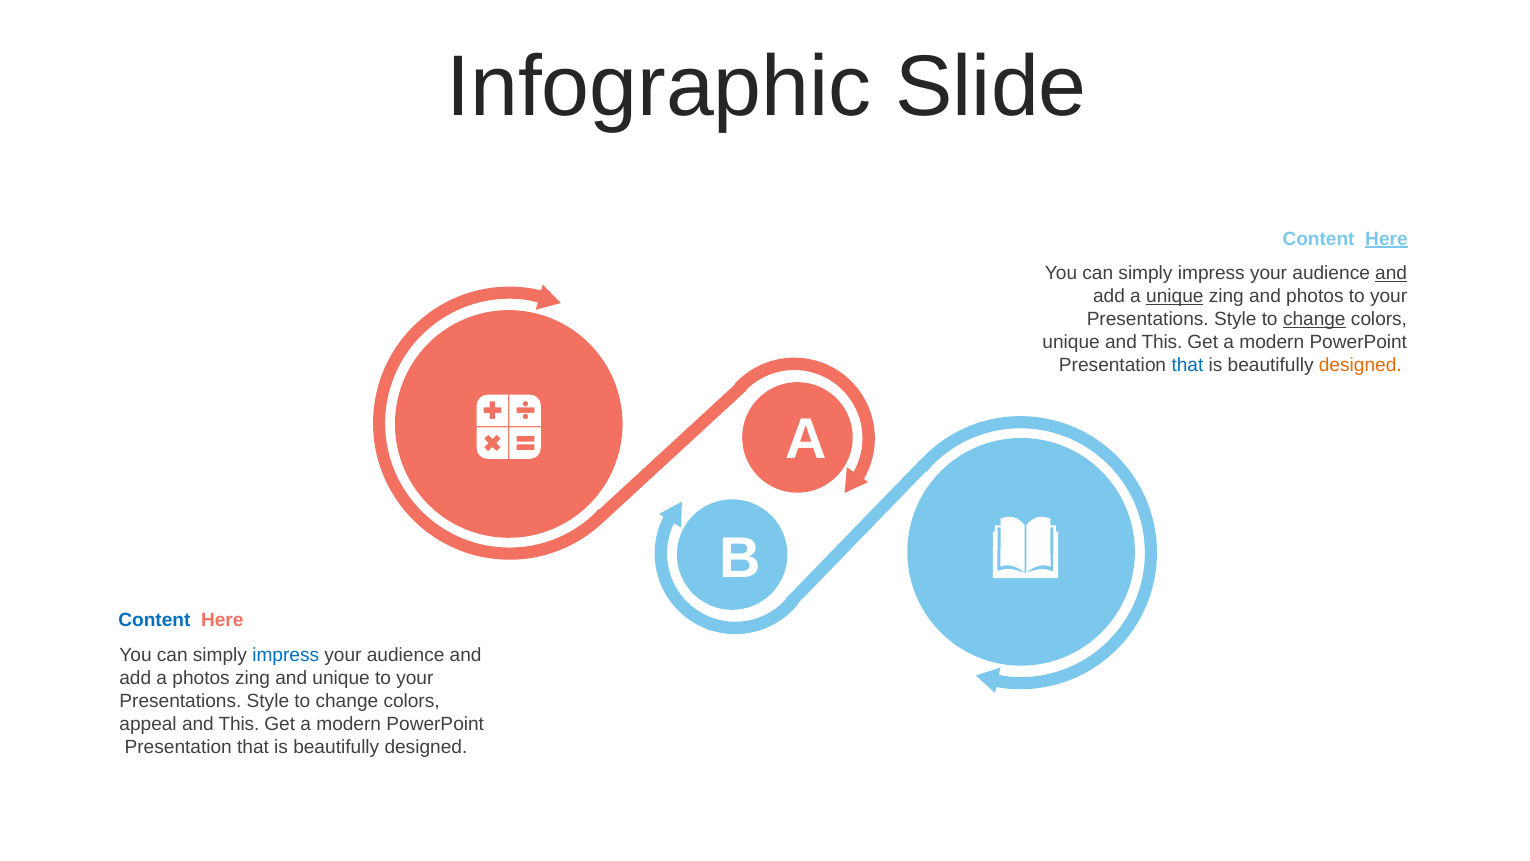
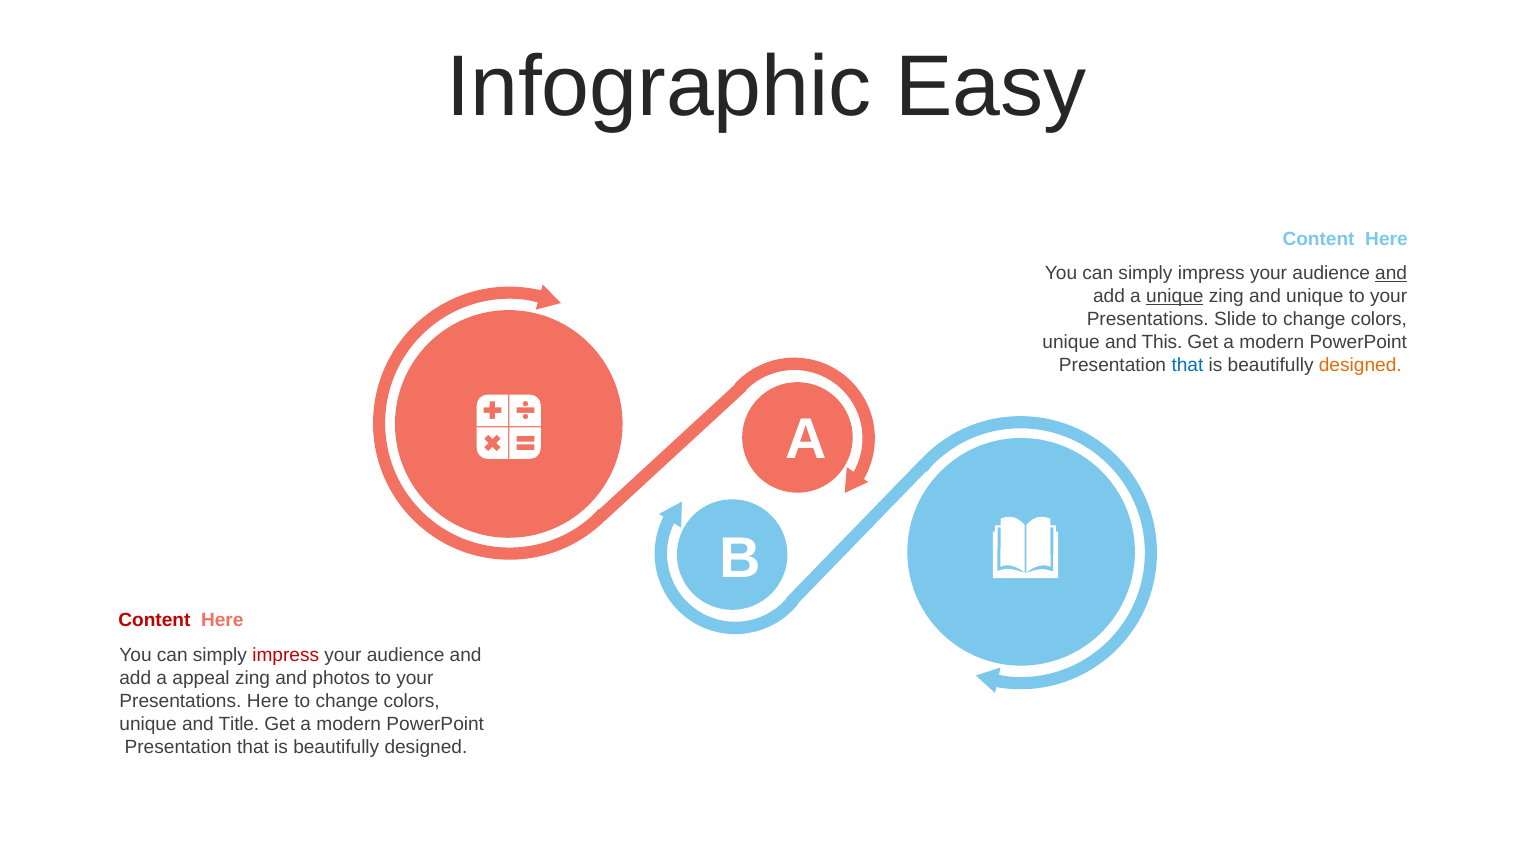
Slide: Slide -> Easy
Here at (1386, 239) underline: present -> none
and photos: photos -> unique
Style at (1235, 319): Style -> Slide
change at (1314, 319) underline: present -> none
Content at (154, 620) colour: blue -> red
impress at (286, 655) colour: blue -> red
a photos: photos -> appeal
and unique: unique -> photos
Style at (268, 701): Style -> Here
appeal at (148, 723): appeal -> unique
This at (239, 723): This -> Title
